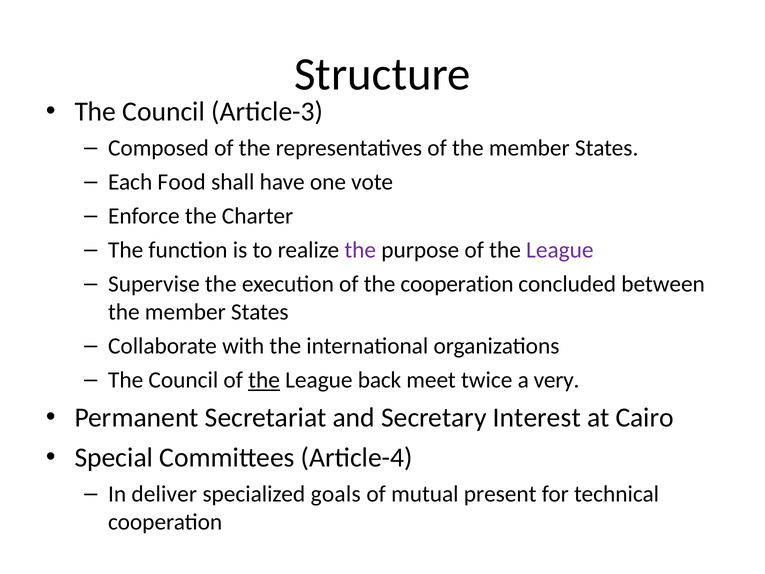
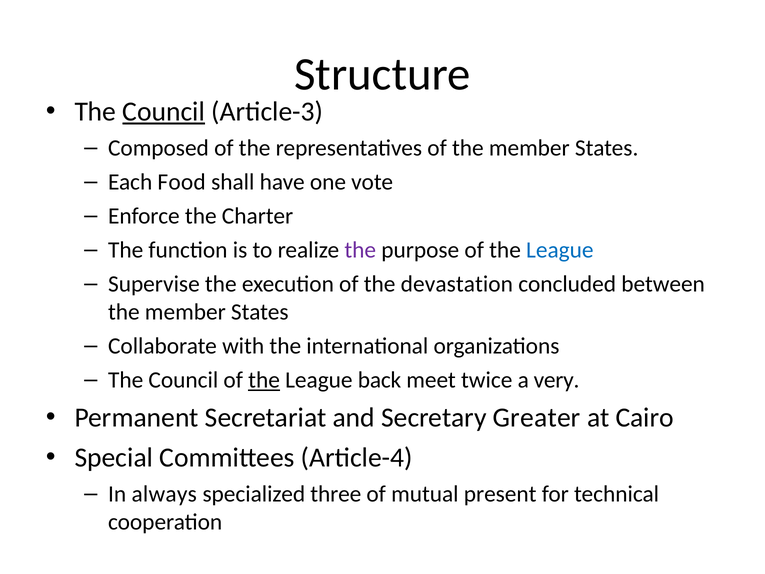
Council at (164, 112) underline: none -> present
League at (560, 250) colour: purple -> blue
the cooperation: cooperation -> devastation
Interest: Interest -> Greater
deliver: deliver -> always
goals: goals -> three
